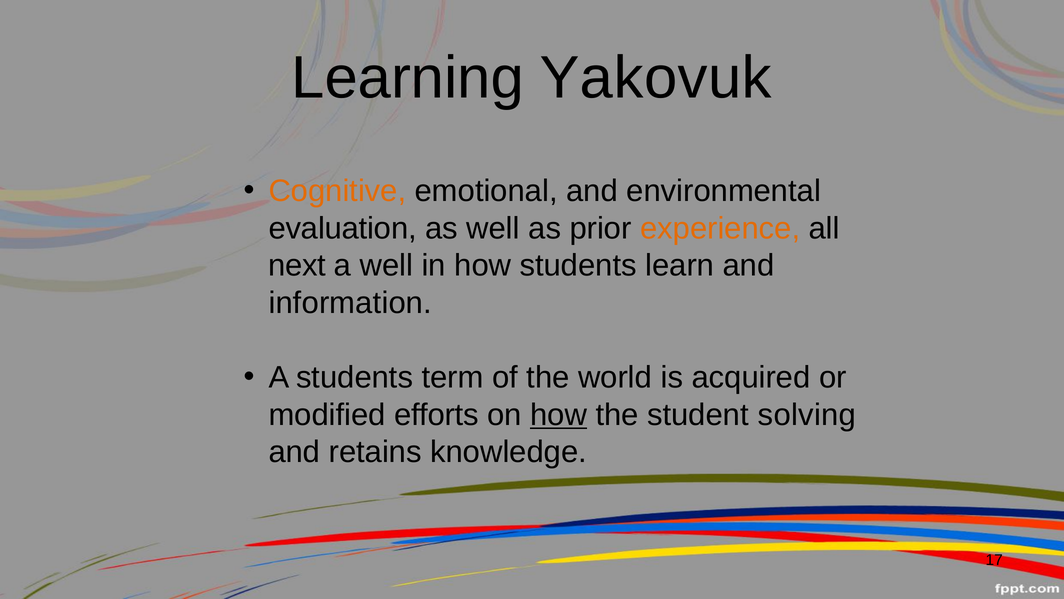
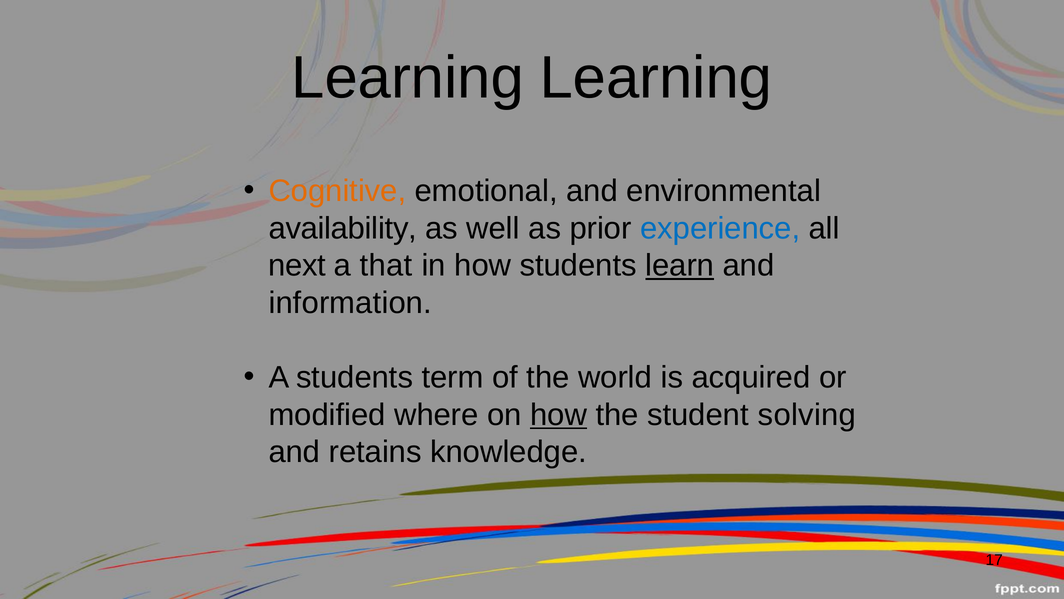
Learning Yakovuk: Yakovuk -> Learning
evaluation: evaluation -> availability
experience colour: orange -> blue
a well: well -> that
learn underline: none -> present
efforts: efforts -> where
